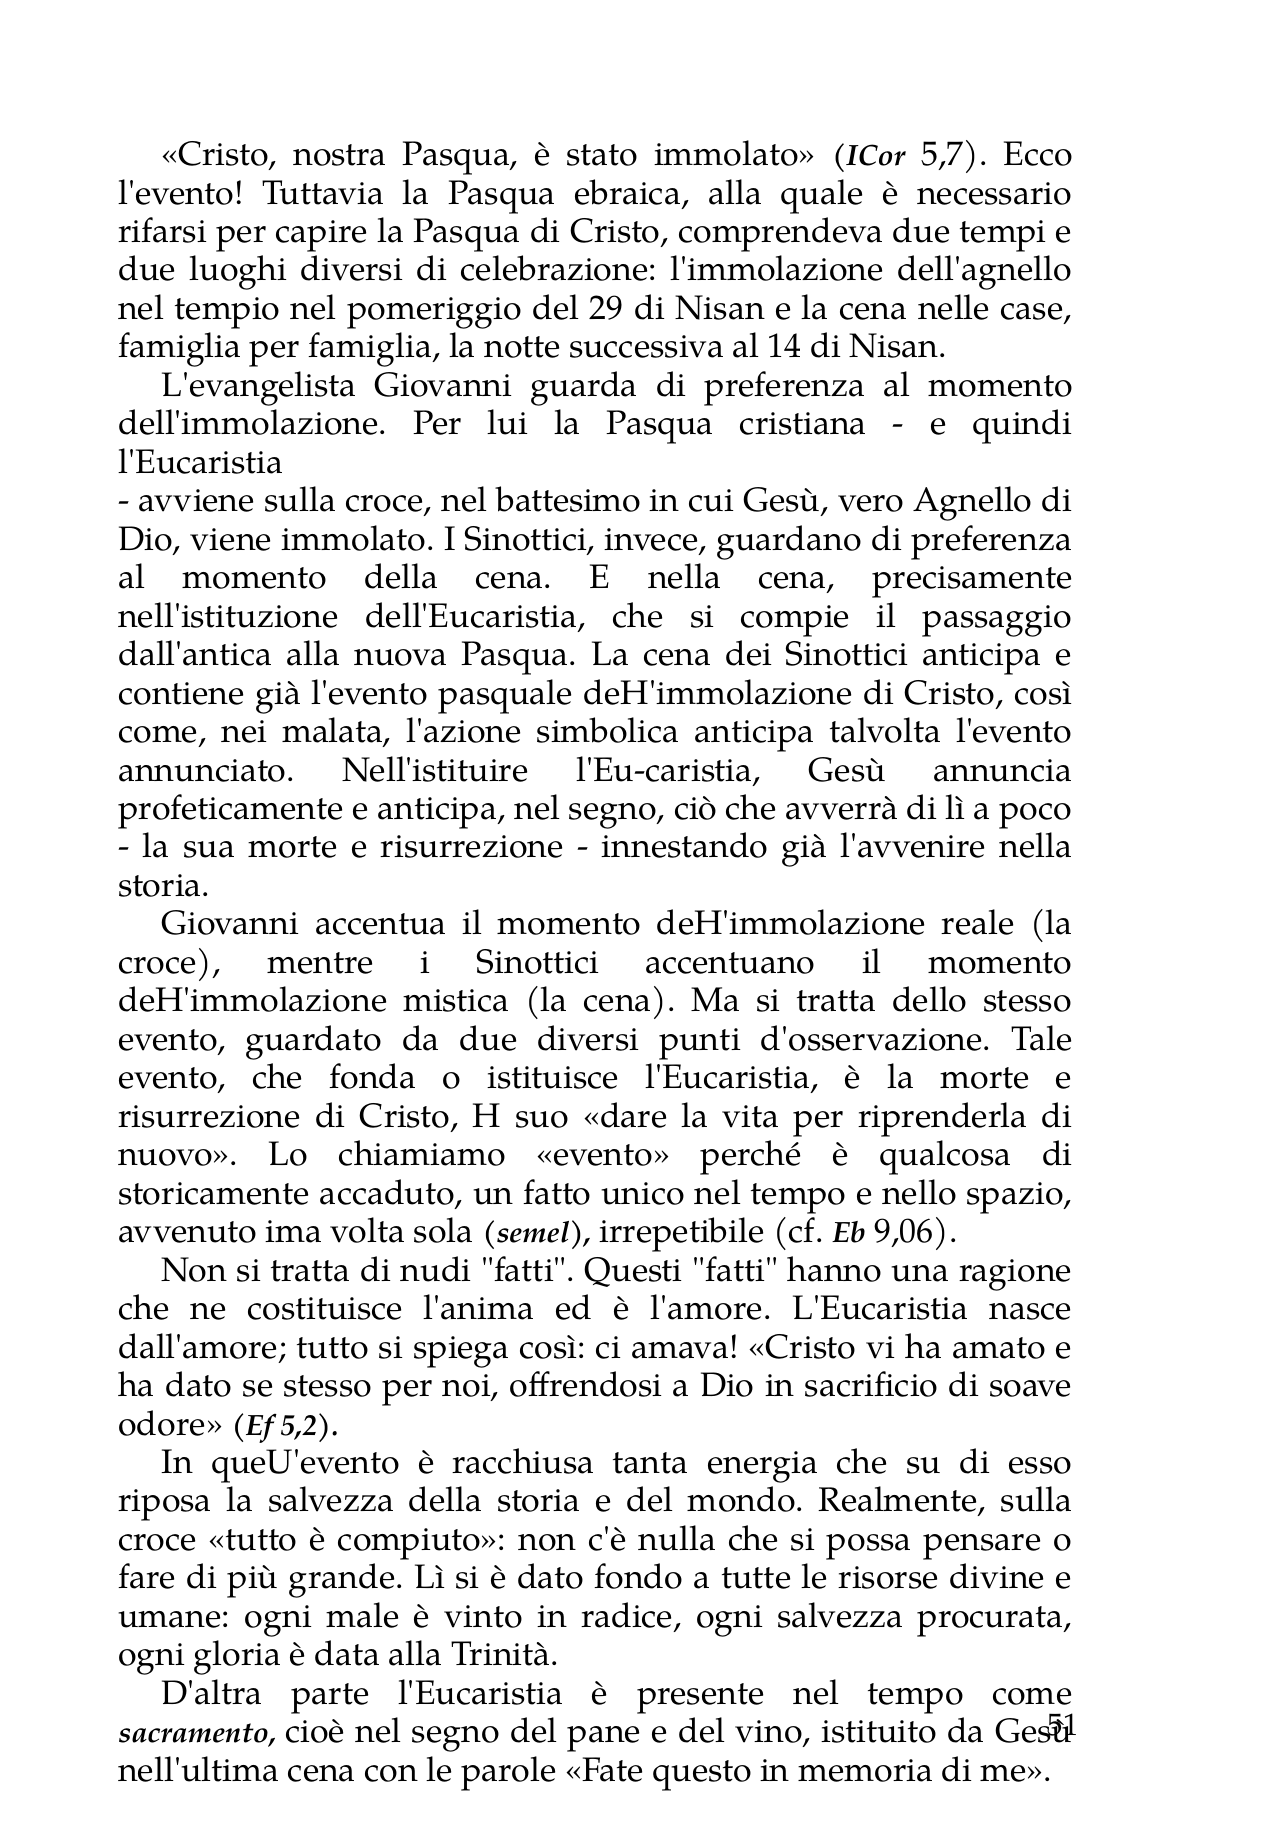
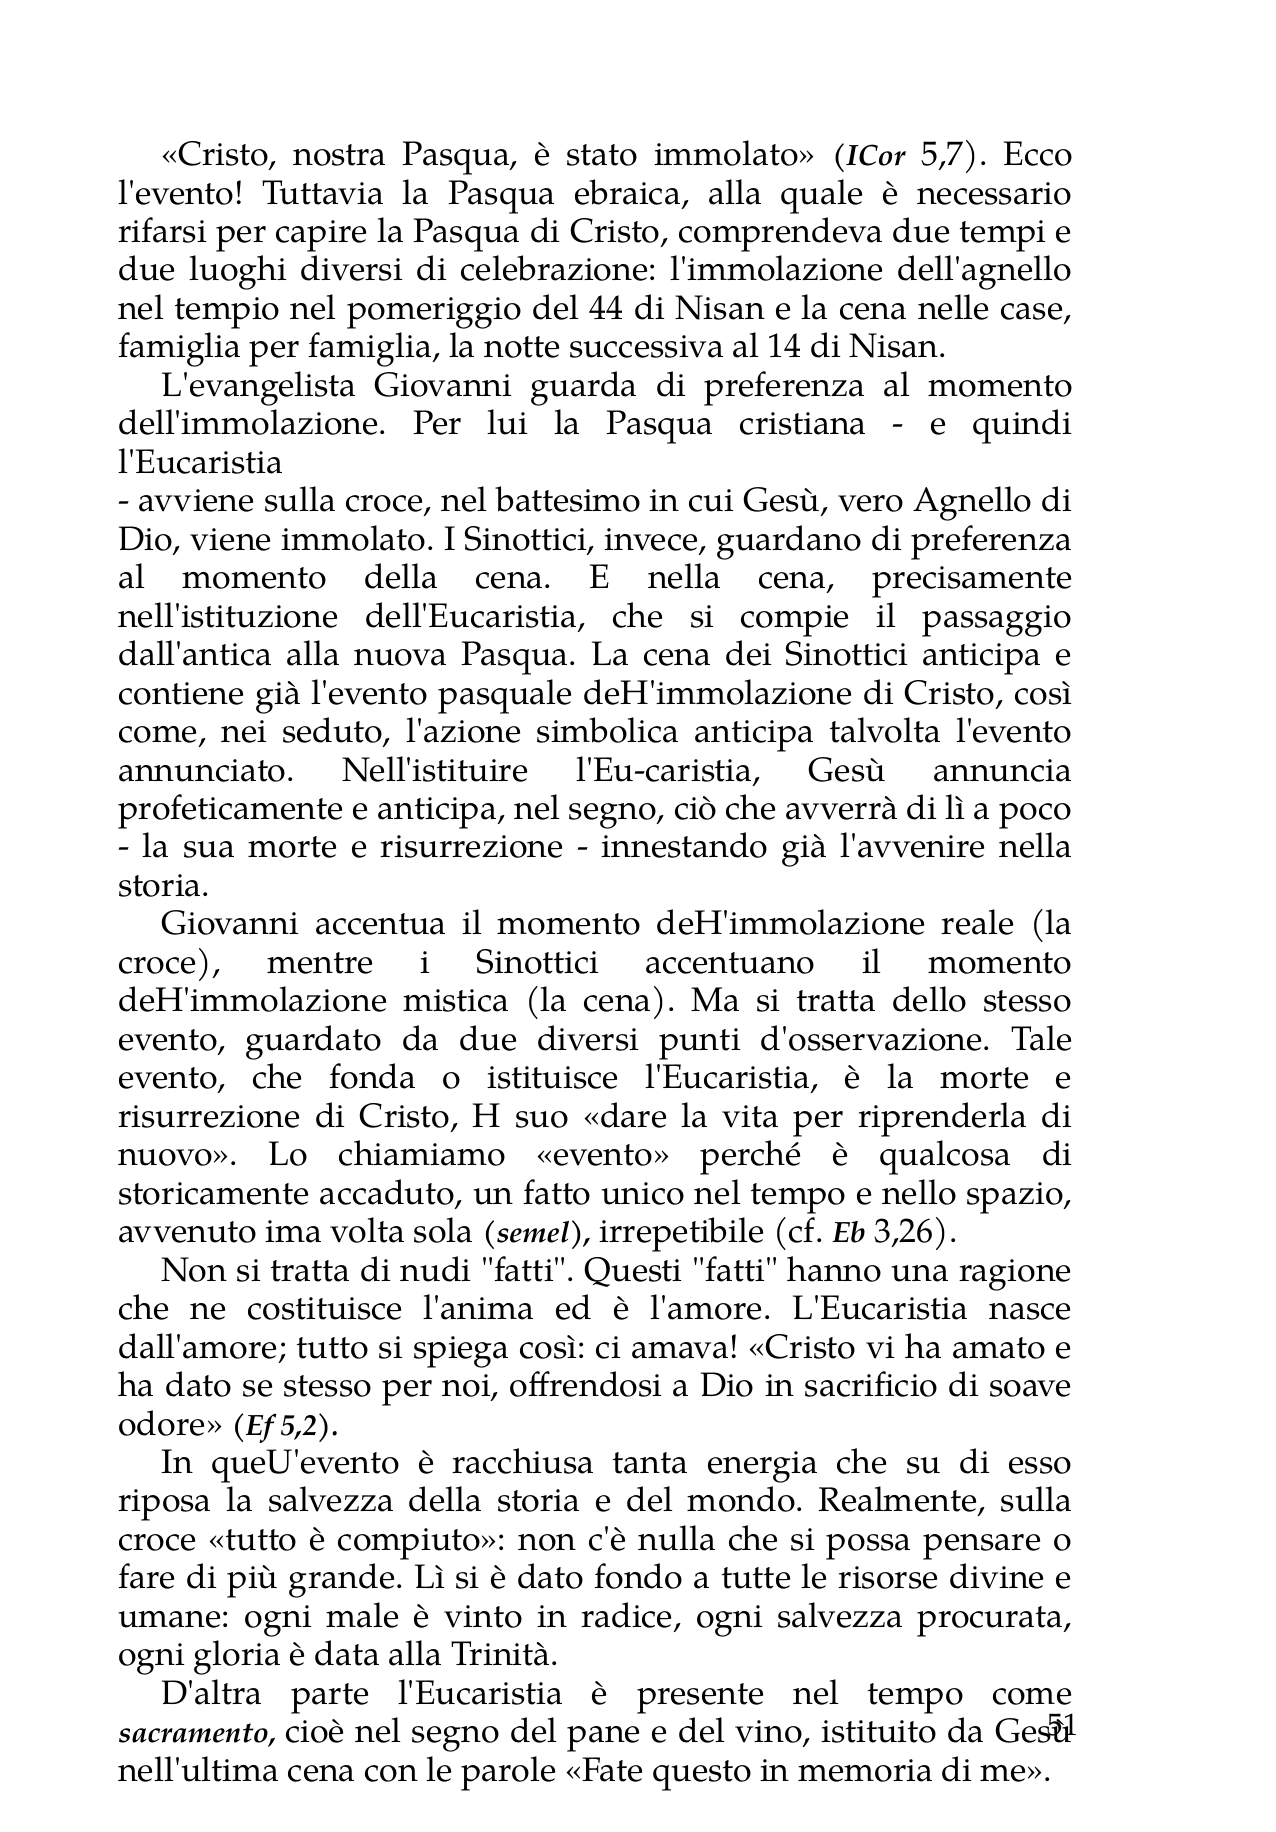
29: 29 -> 44
malata: malata -> seduto
9,06: 9,06 -> 3,26
